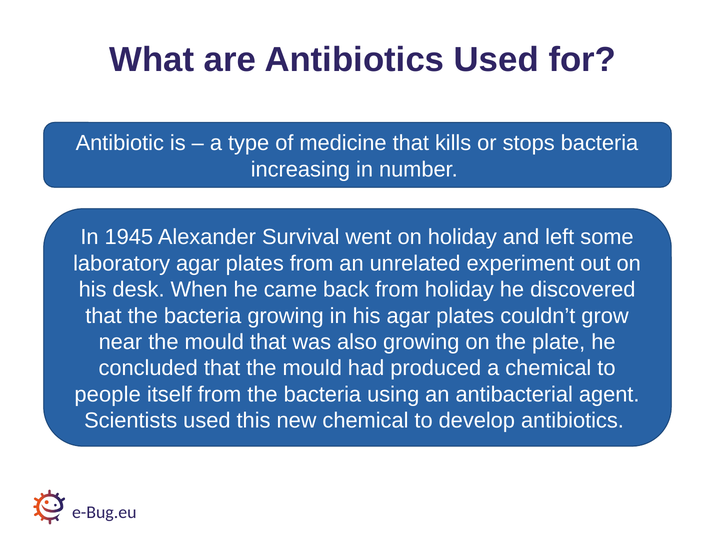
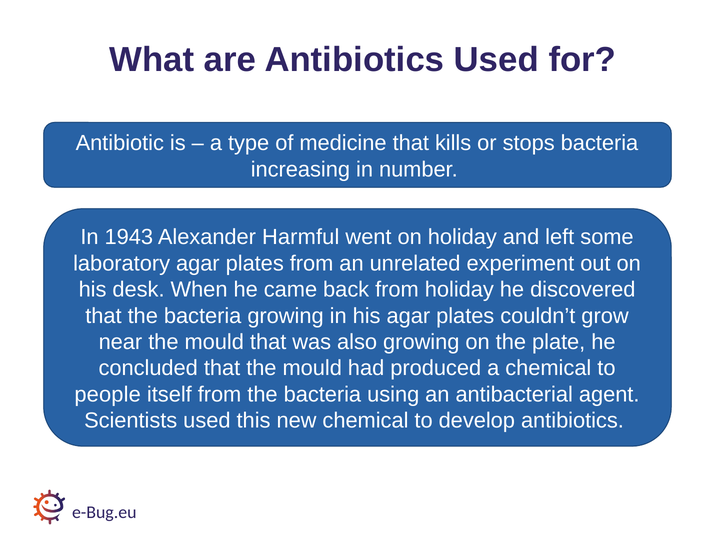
1945: 1945 -> 1943
Survival: Survival -> Harmful
